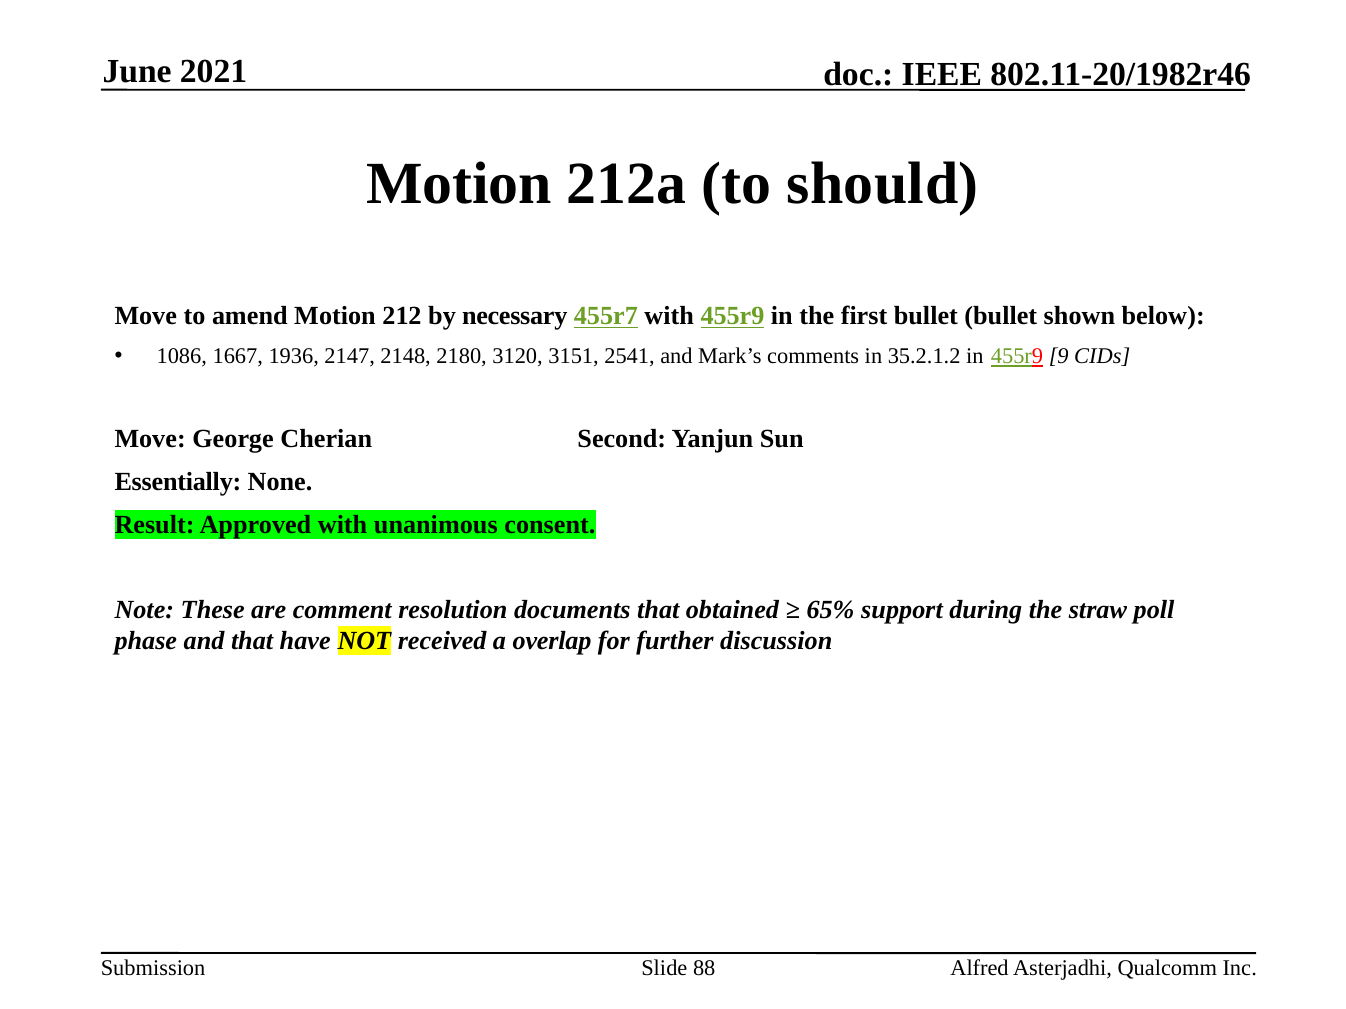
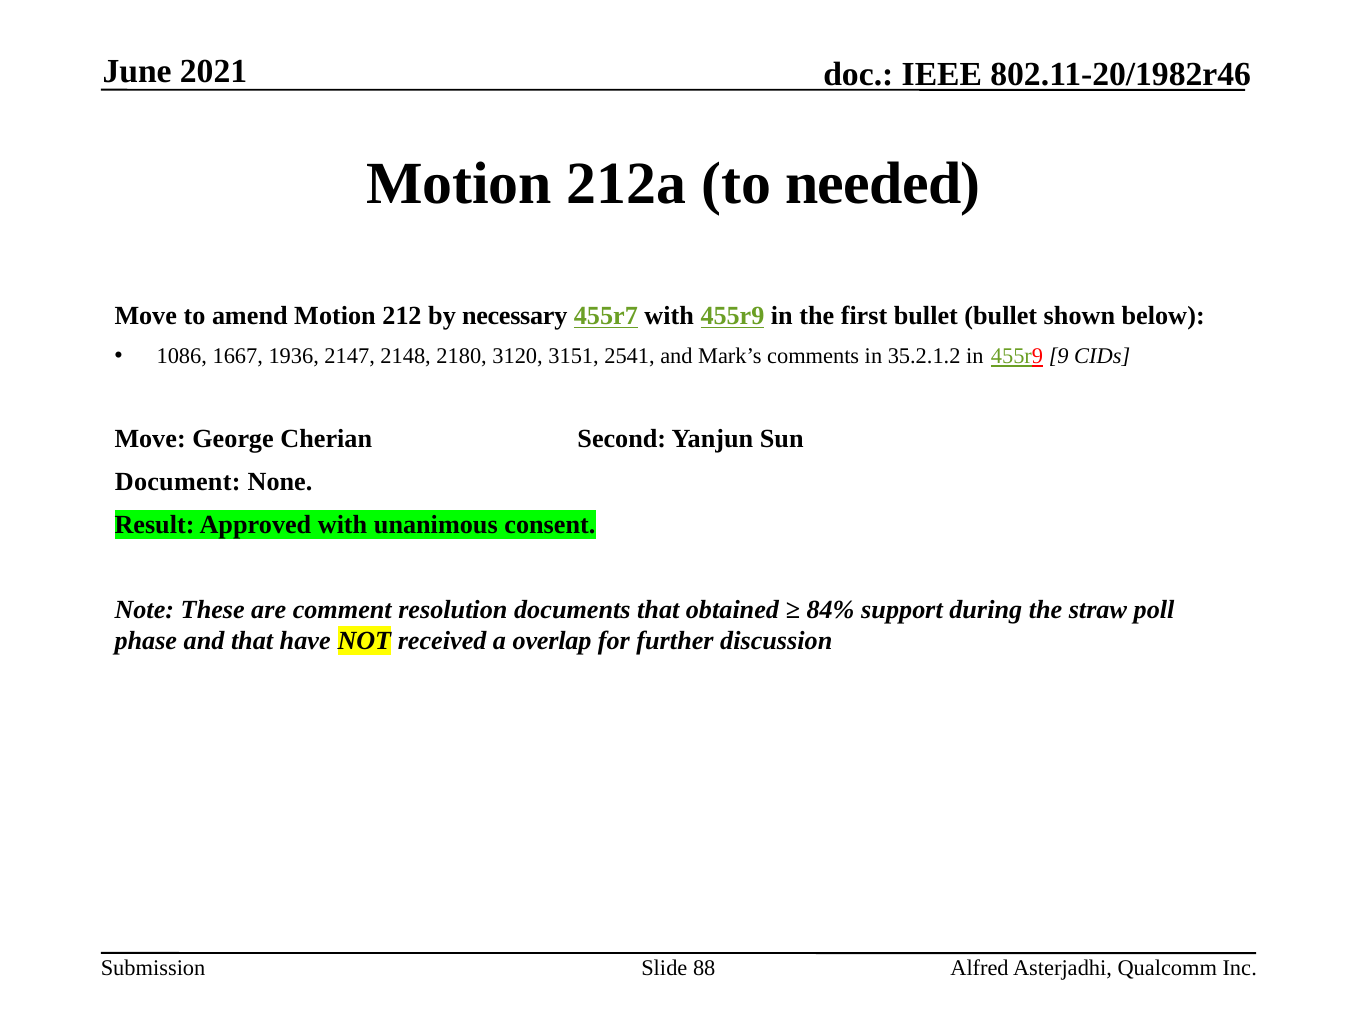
should: should -> needed
Essentially: Essentially -> Document
65%: 65% -> 84%
